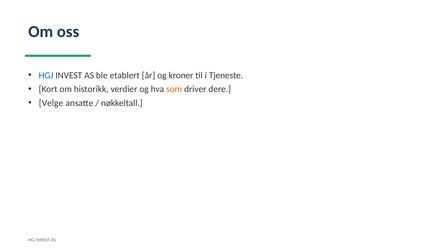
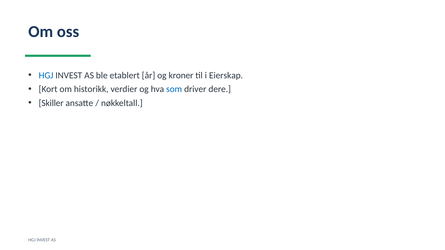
Tjeneste: Tjeneste -> Eierskap
som colour: orange -> blue
Velge: Velge -> Skiller
